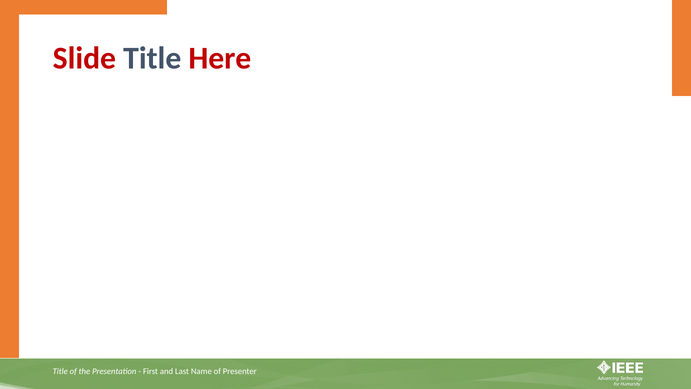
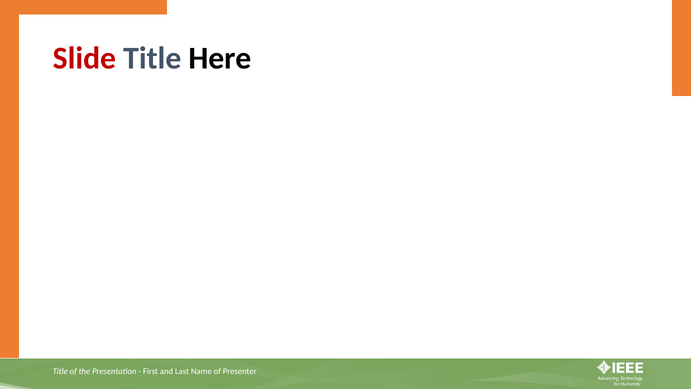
Here colour: red -> black
